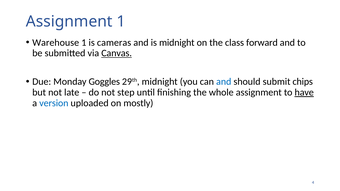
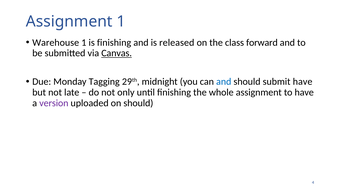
is cameras: cameras -> finishing
is midnight: midnight -> released
Goggles: Goggles -> Tagging
submit chips: chips -> have
step: step -> only
have at (304, 92) underline: present -> none
version colour: blue -> purple
on mostly: mostly -> should
